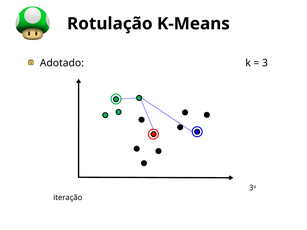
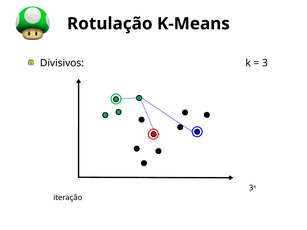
Adotado: Adotado -> Divisivos
